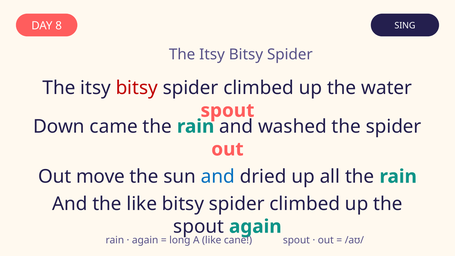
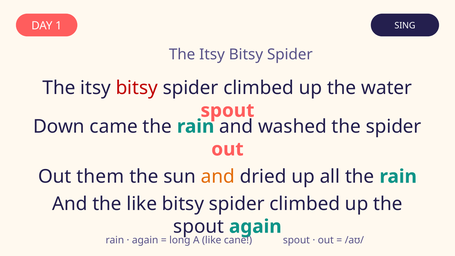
8: 8 -> 1
move: move -> them
and at (218, 176) colour: blue -> orange
